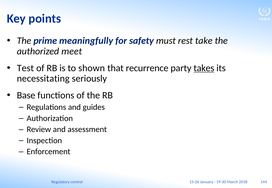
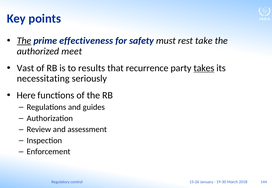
The at (24, 41) underline: none -> present
meaningfully: meaningfully -> effectiveness
Test: Test -> Vast
shown: shown -> results
Base: Base -> Here
